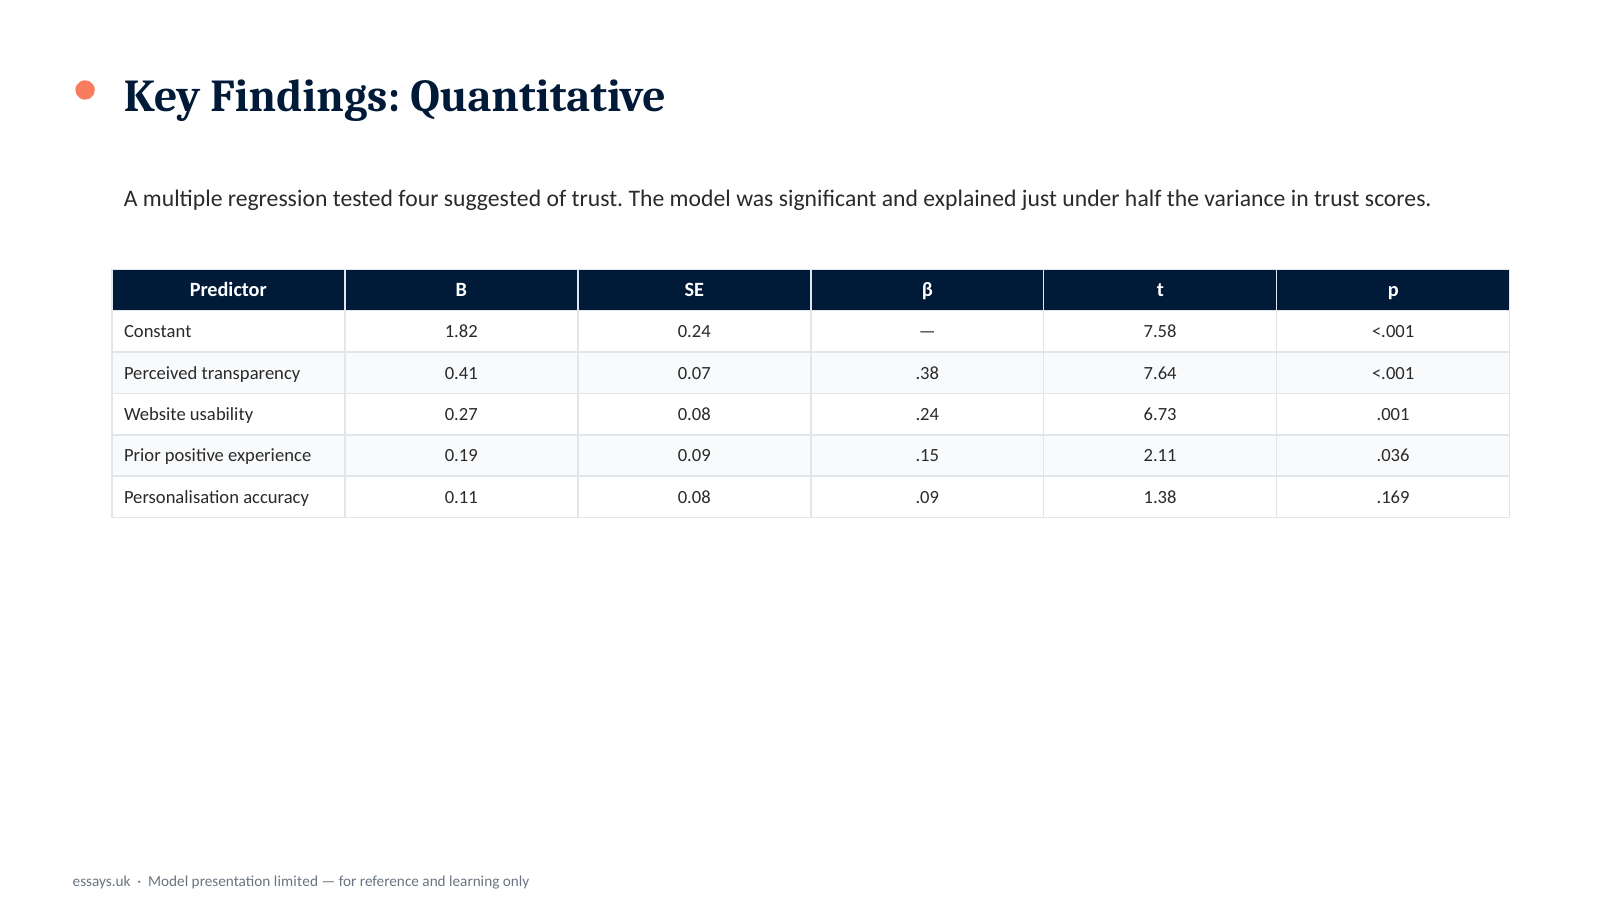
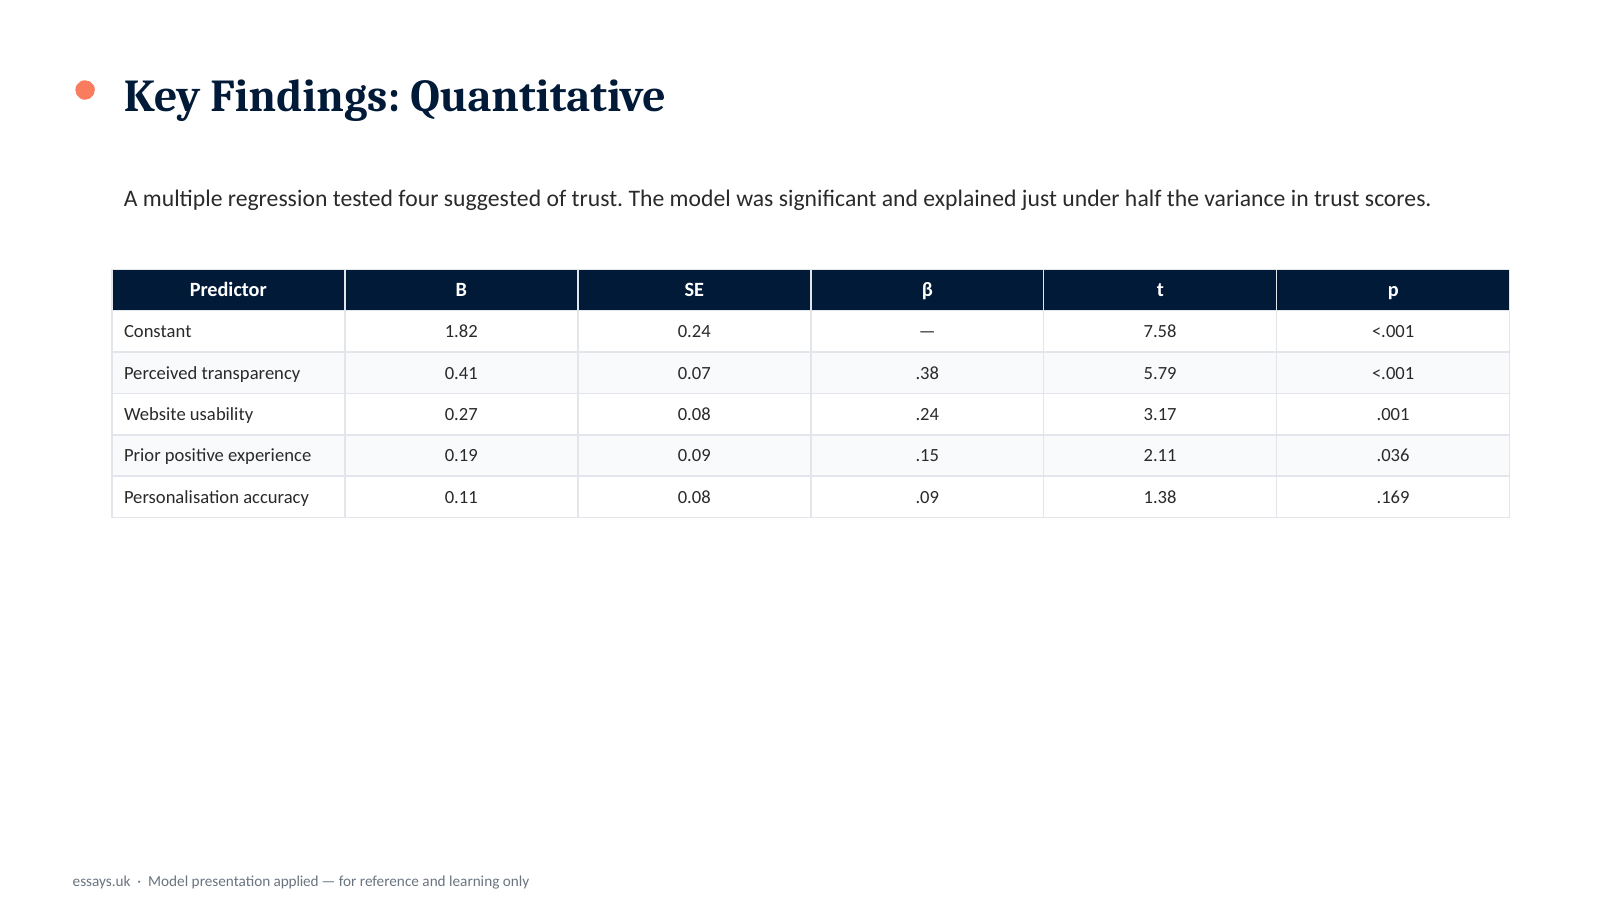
7.64: 7.64 -> 5.79
6.73: 6.73 -> 3.17
limited: limited -> applied
